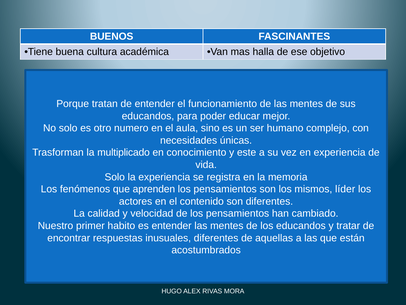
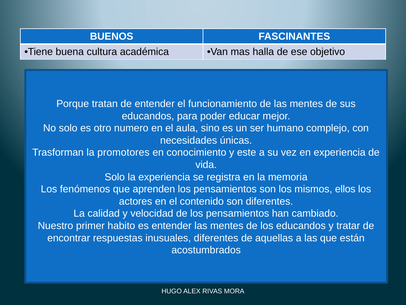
multiplicado: multiplicado -> promotores
líder: líder -> ellos
